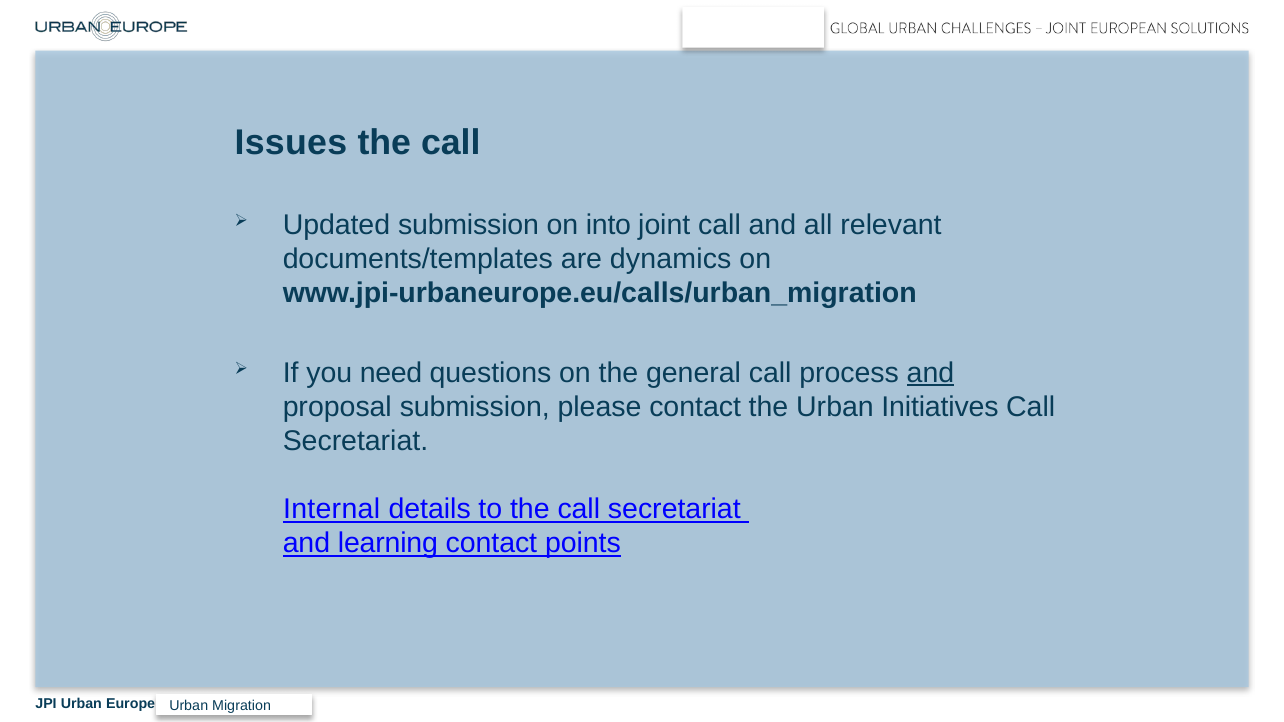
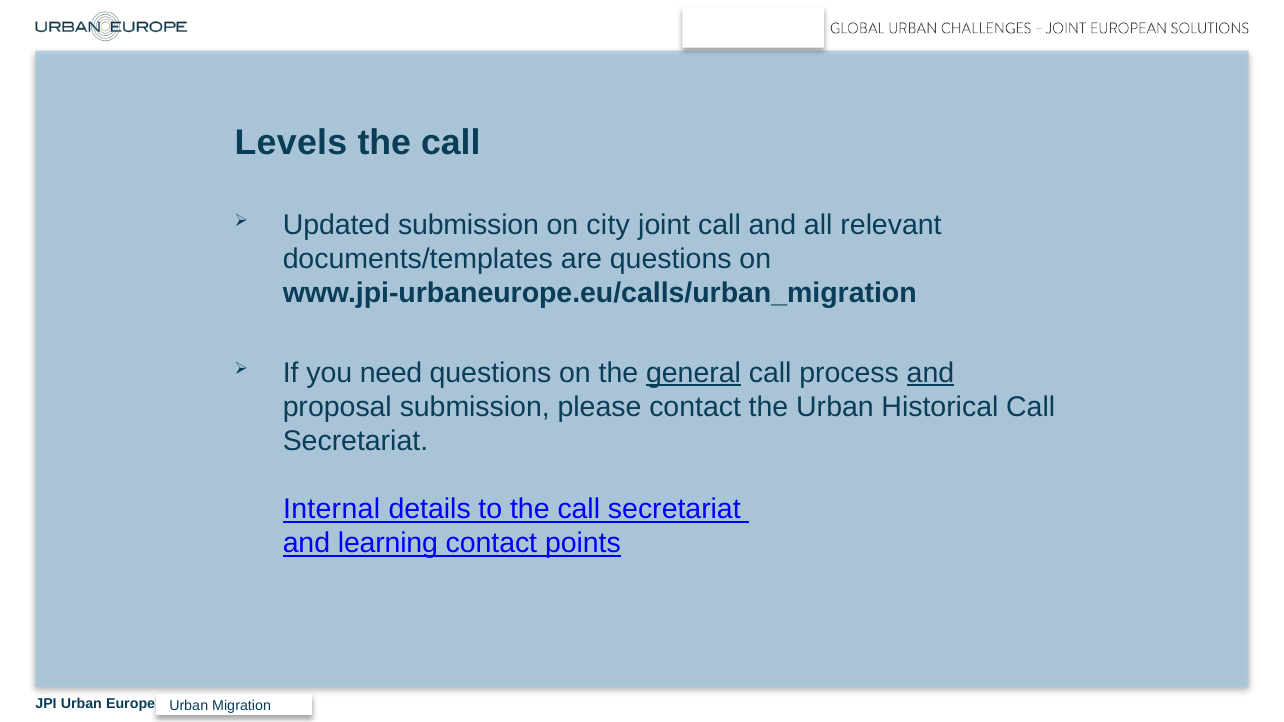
Issues: Issues -> Levels
into: into -> city
are dynamics: dynamics -> questions
general underline: none -> present
Initiatives: Initiatives -> Historical
